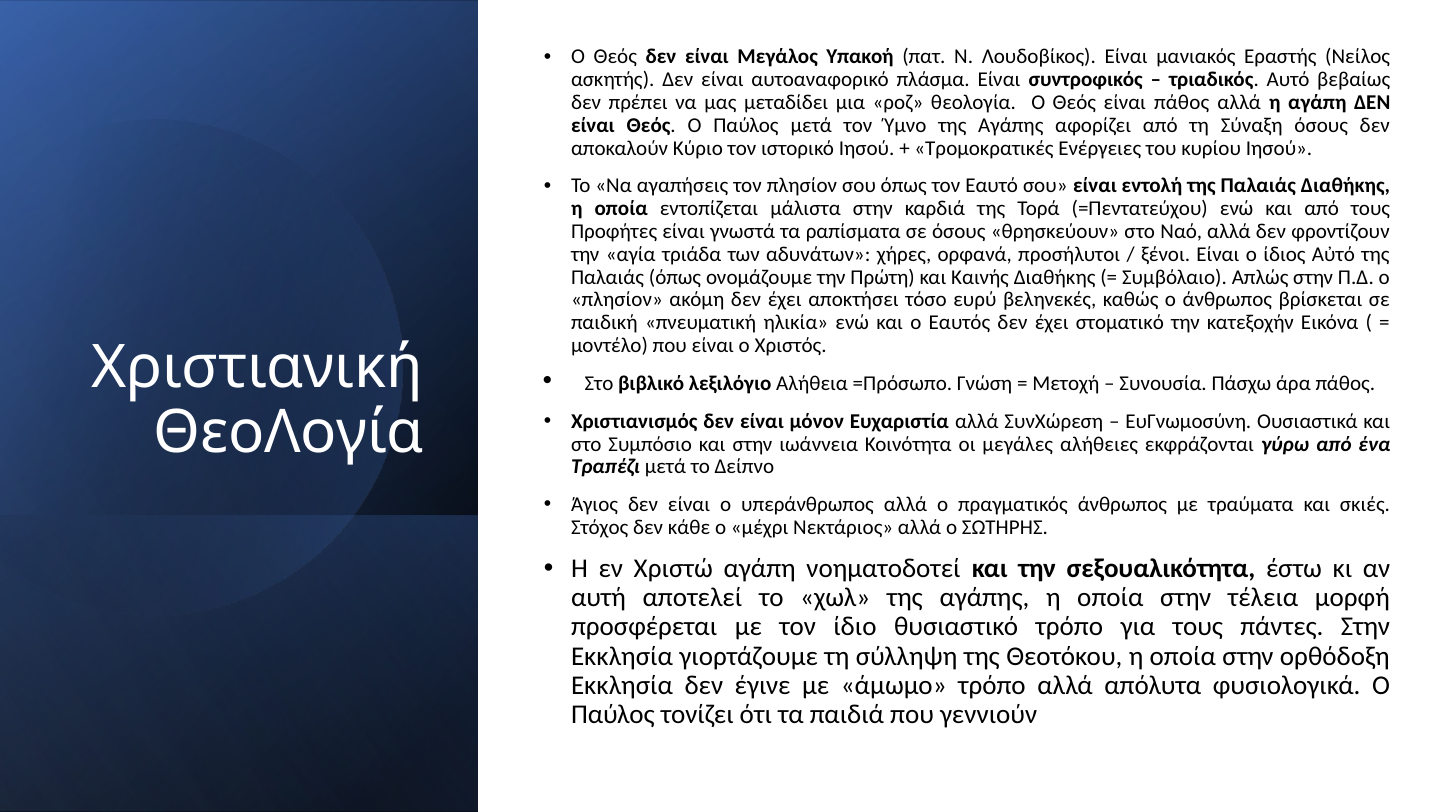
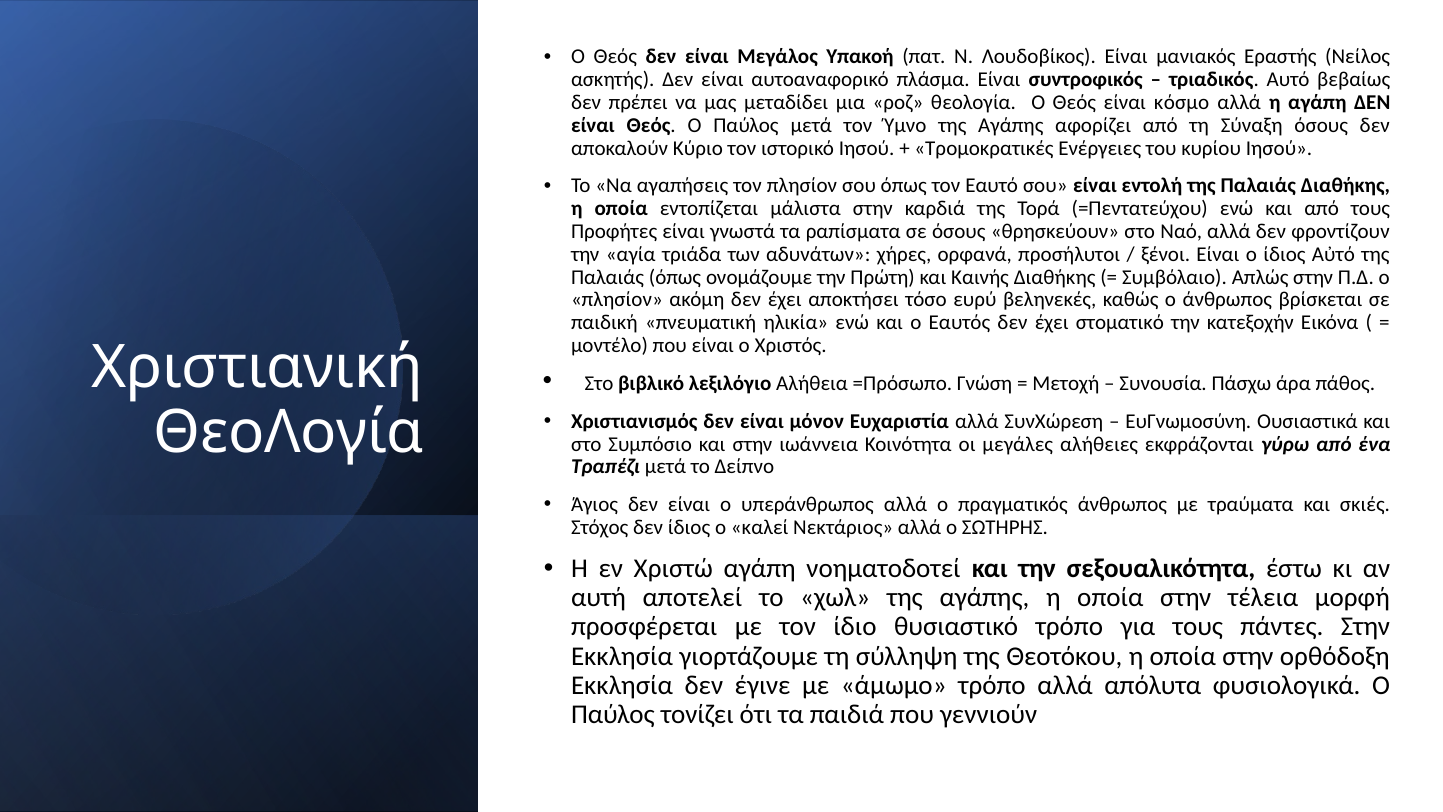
είναι πάθος: πάθος -> κόσμο
δεν κάθε: κάθε -> ίδιος
μέχρι: μέχρι -> καλεί
